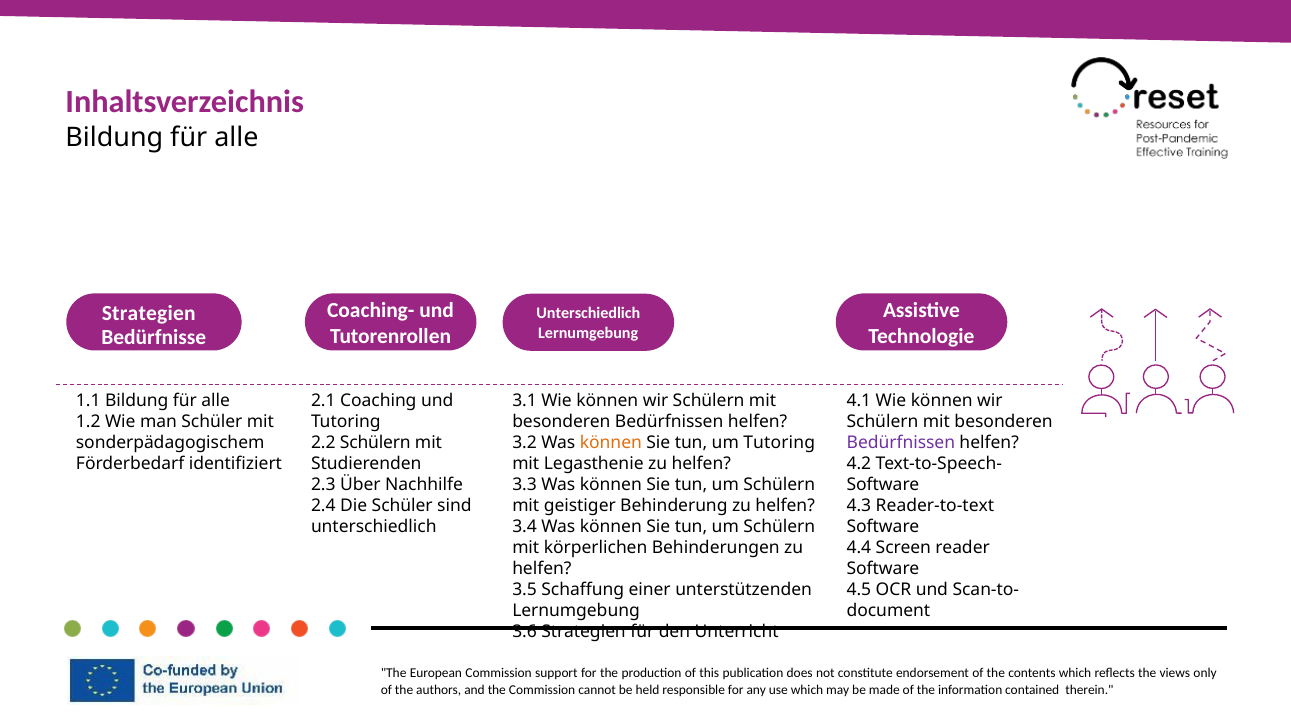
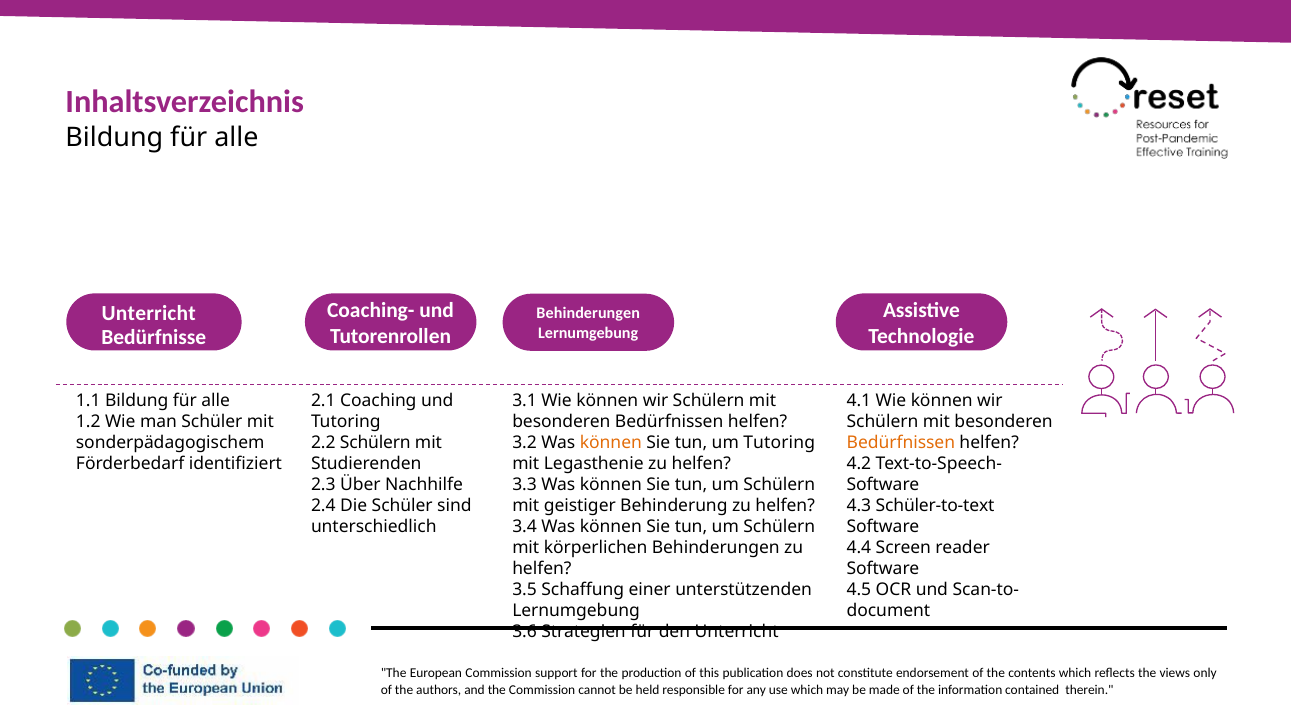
Strategien at (149, 313): Strategien -> Unterricht
Unterschiedlich at (588, 314): Unterschiedlich -> Behinderungen
Bedürfnissen at (901, 443) colour: purple -> orange
Reader-to-text: Reader-to-text -> Schüler-to-text
